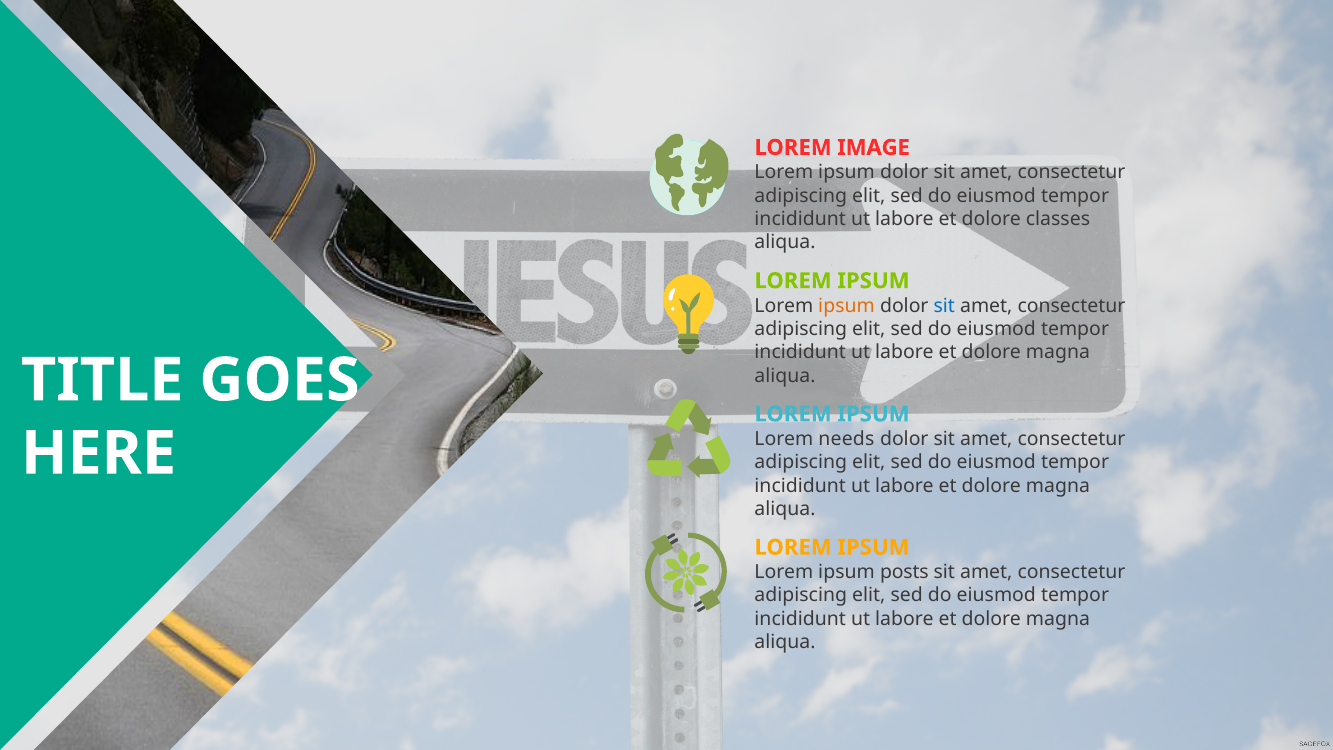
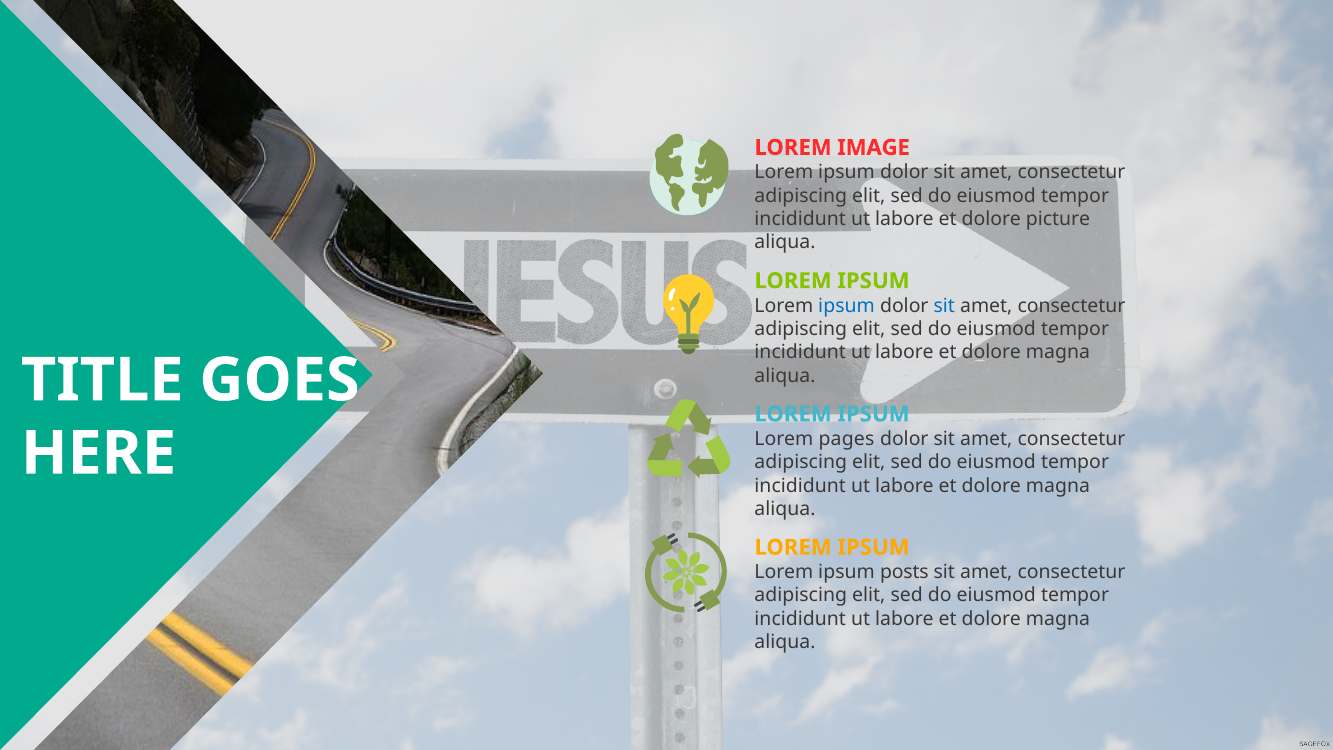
classes: classes -> picture
ipsum at (847, 306) colour: orange -> blue
needs: needs -> pages
